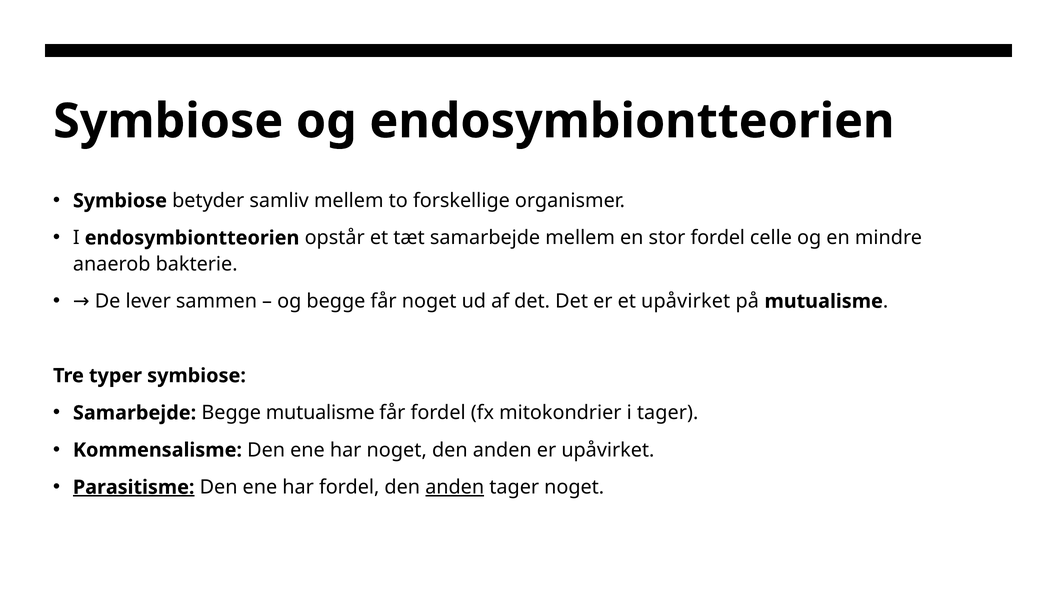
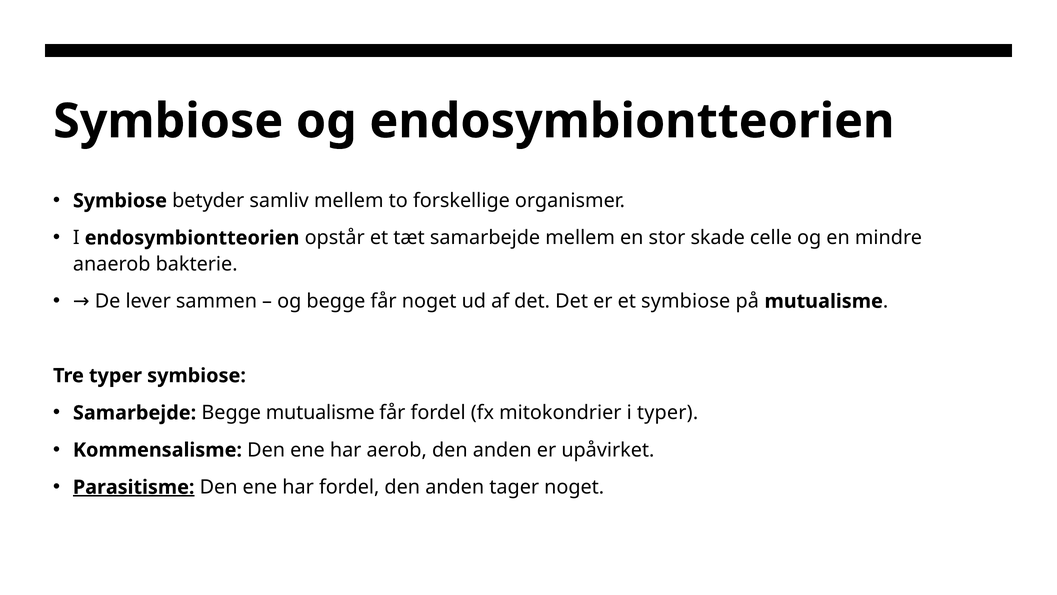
stor fordel: fordel -> skade
et upåvirket: upåvirket -> symbiose
i tager: tager -> typer
har noget: noget -> aerob
anden at (455, 487) underline: present -> none
